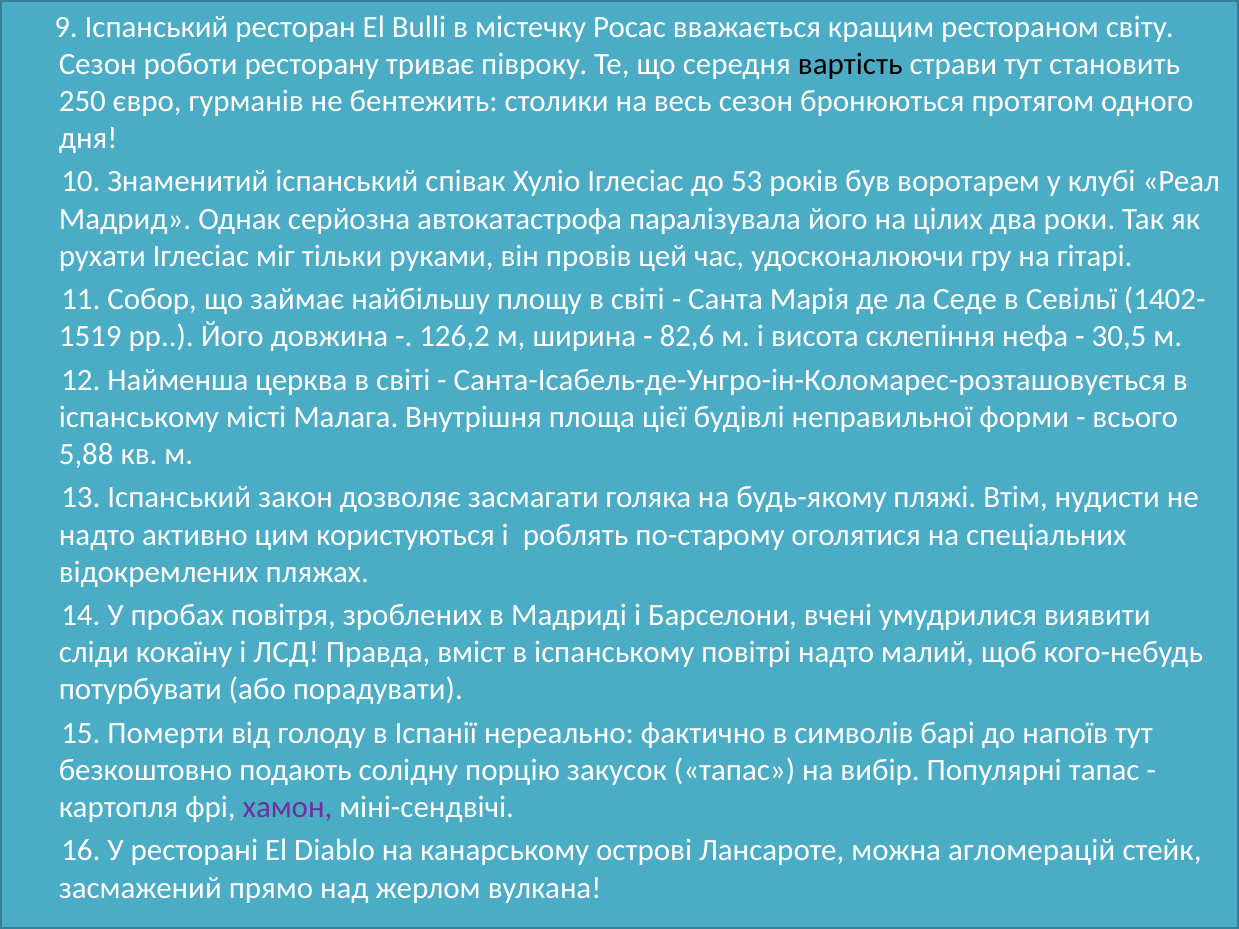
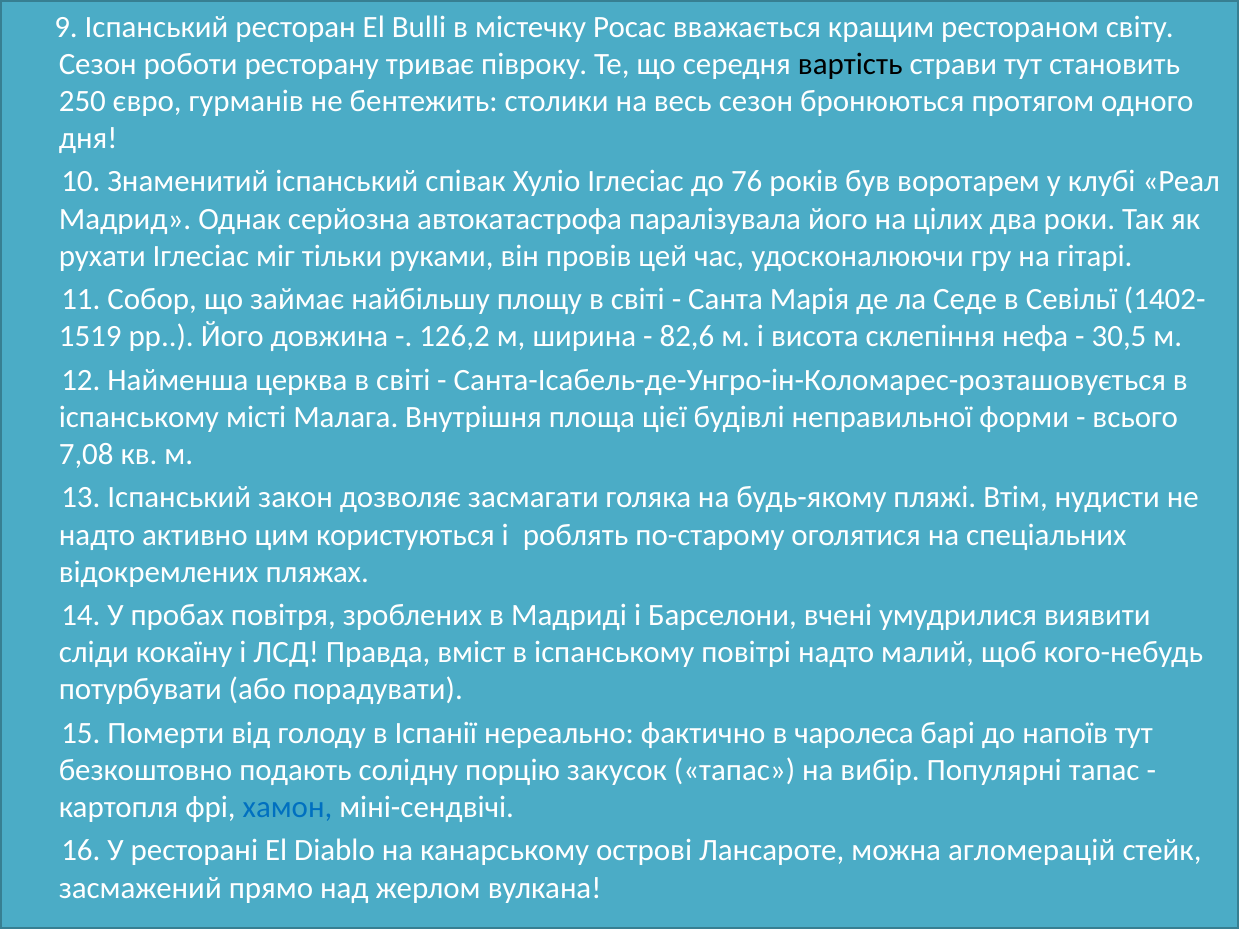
53: 53 -> 76
5,88: 5,88 -> 7,08
символів: символів -> чаролеса
хамон colour: purple -> blue
